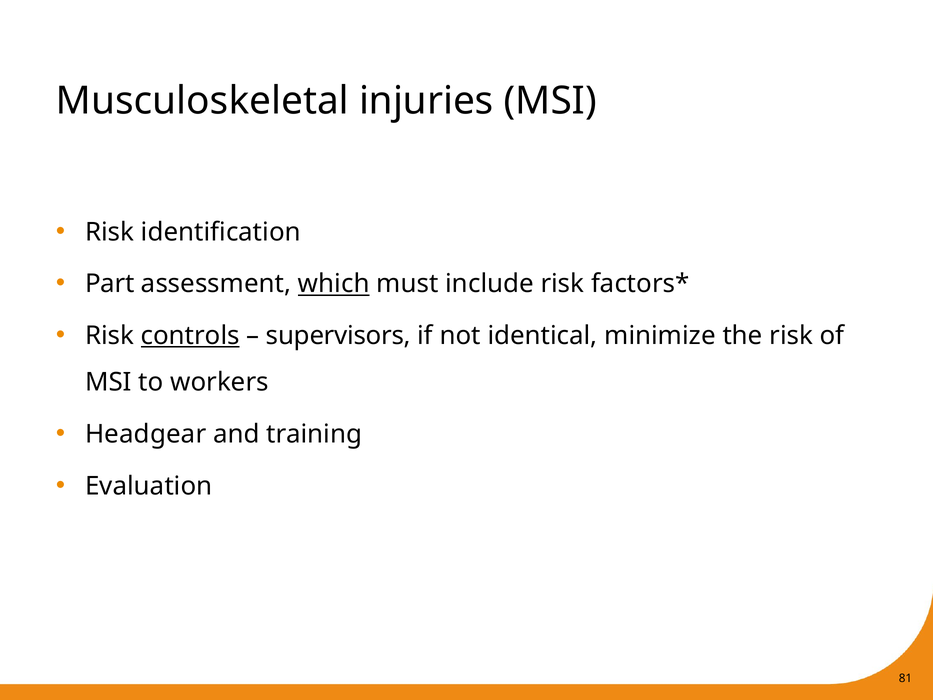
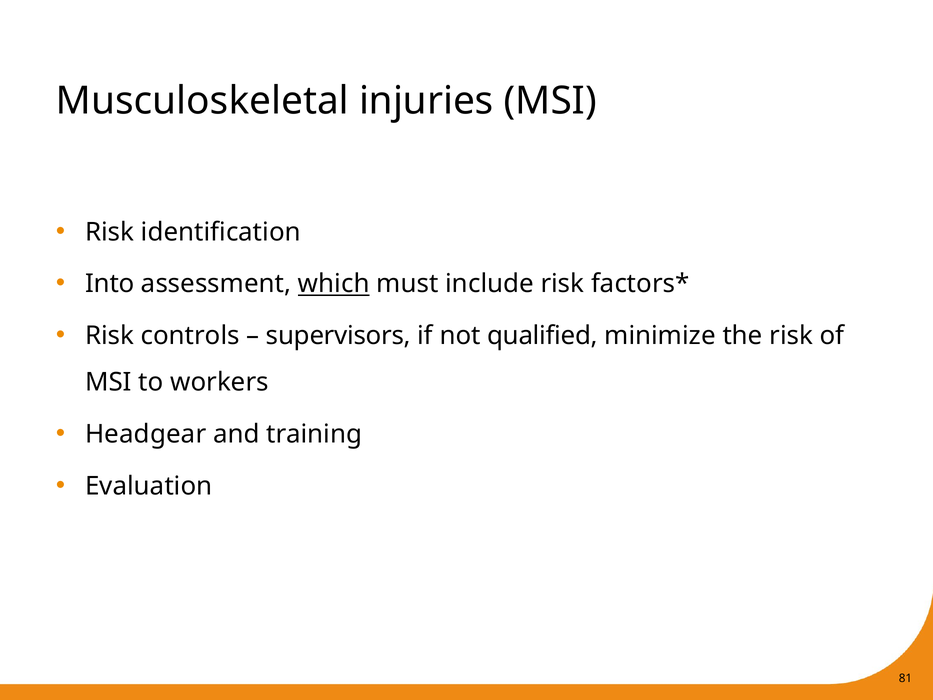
Part: Part -> Into
controls underline: present -> none
identical: identical -> qualified
